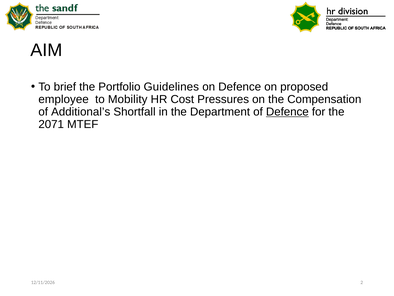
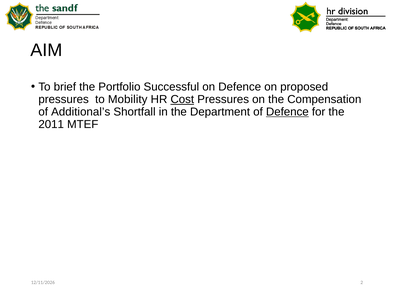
Guidelines: Guidelines -> Successful
employee at (64, 99): employee -> pressures
Cost underline: none -> present
2071: 2071 -> 2011
